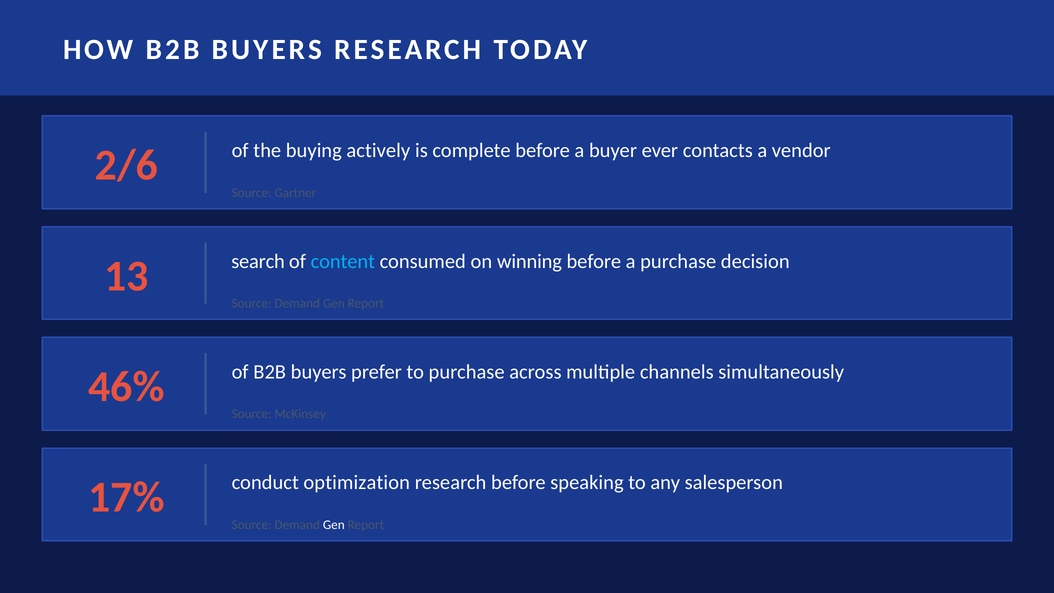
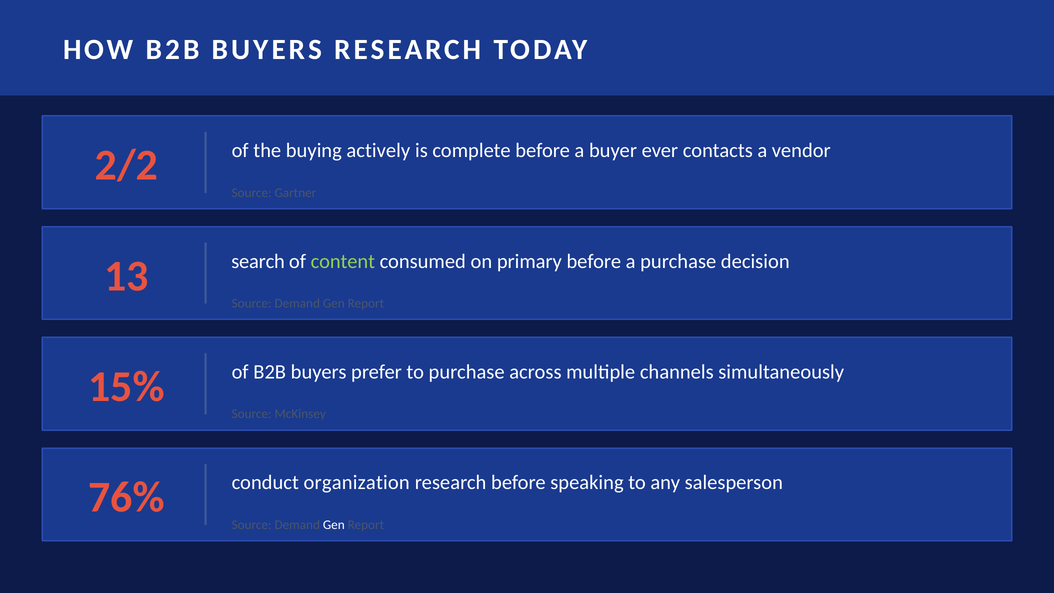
2/6: 2/6 -> 2/2
content colour: light blue -> light green
winning: winning -> primary
46%: 46% -> 15%
17%: 17% -> 76%
optimization: optimization -> organization
